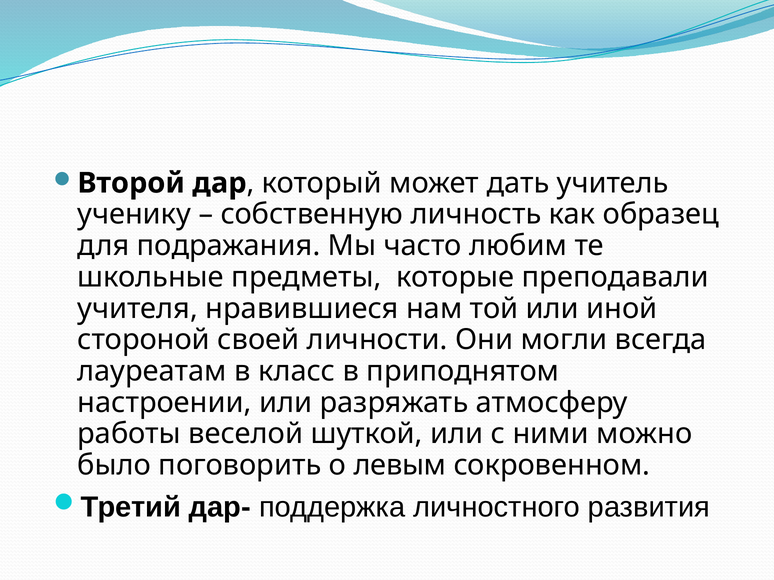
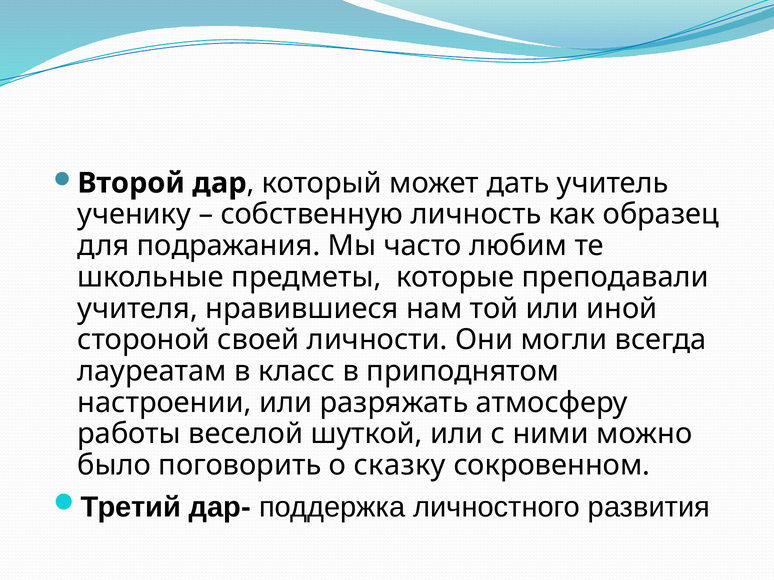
левым: левым -> сказку
